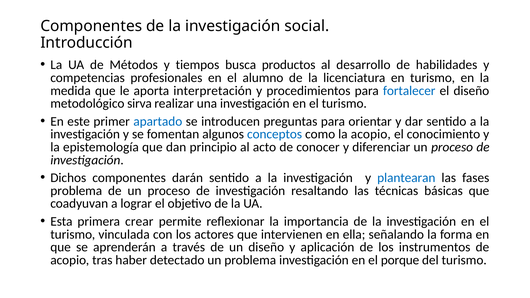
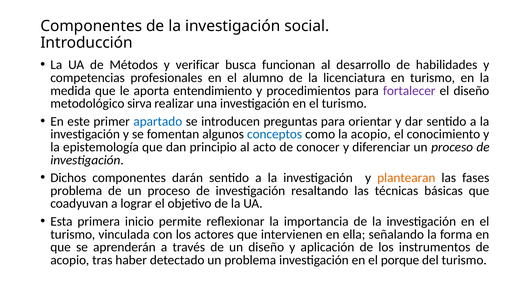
tiempos: tiempos -> verificar
productos: productos -> funcionan
interpretación: interpretación -> entendimiento
fortalecer colour: blue -> purple
plantearan colour: blue -> orange
crear: crear -> inicio
